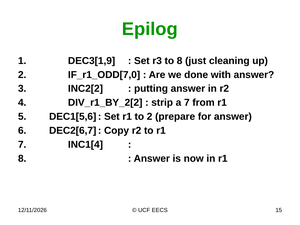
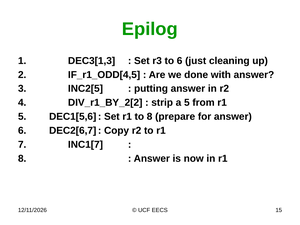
DEC3[1,9: DEC3[1,9 -> DEC3[1,3
to 8: 8 -> 6
IF_r1_ODD[7,0: IF_r1_ODD[7,0 -> IF_r1_ODD[4,5
INC2[2: INC2[2 -> INC2[5
a 7: 7 -> 5
to 2: 2 -> 8
INC1[4: INC1[4 -> INC1[7
